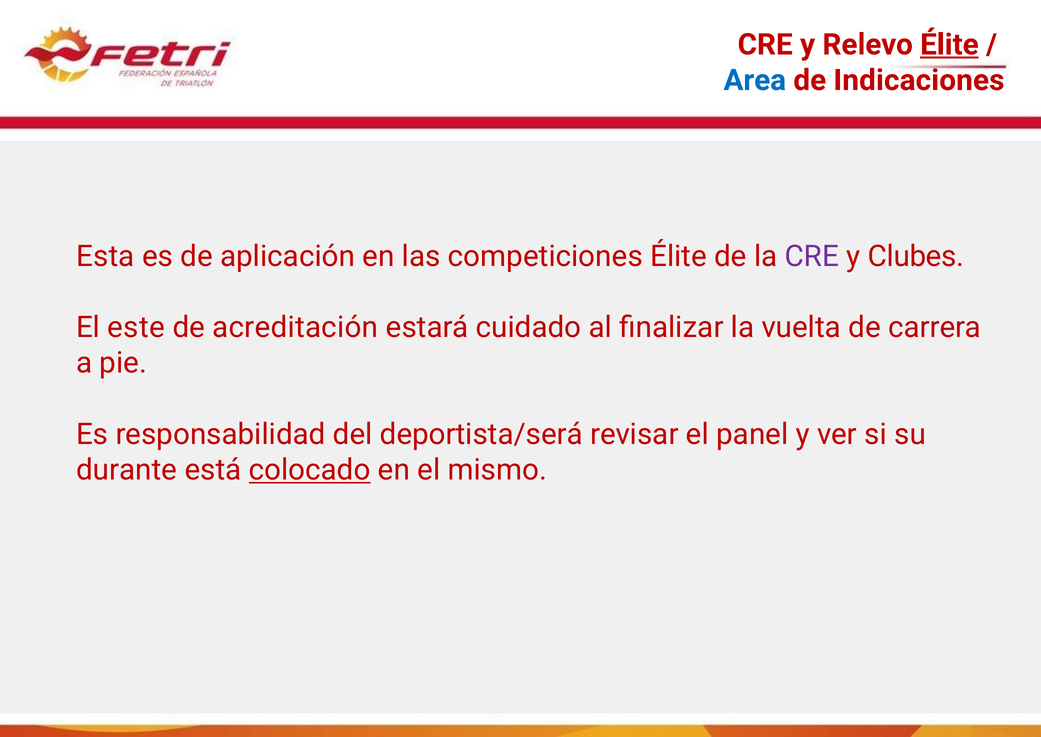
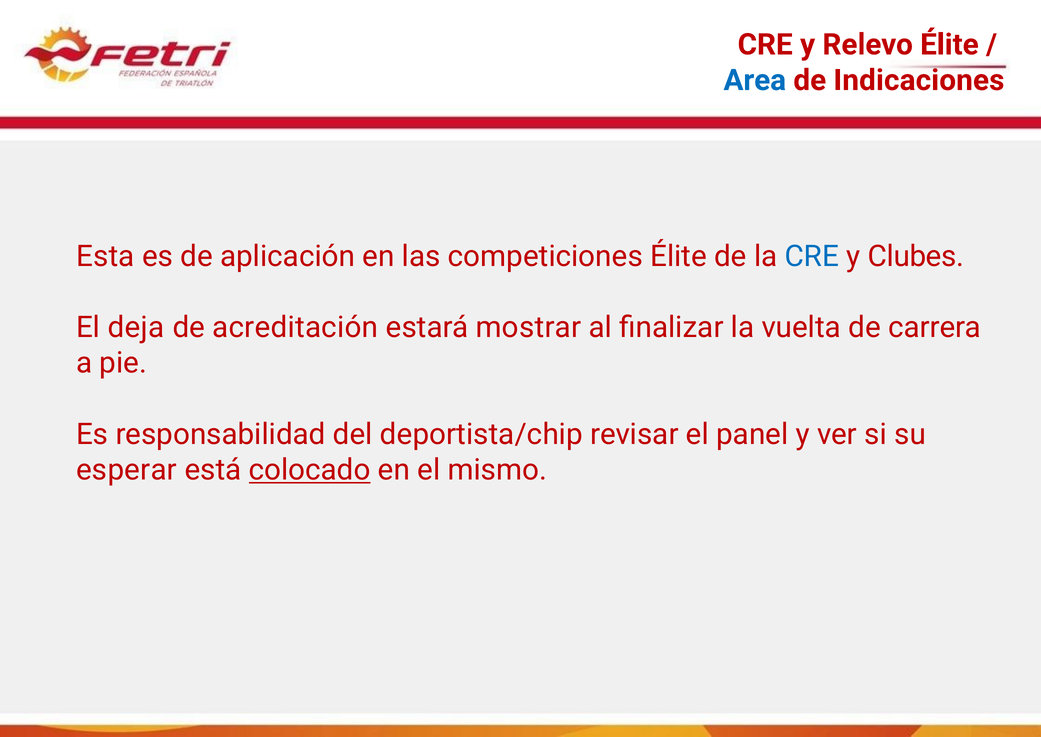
Élite at (949, 45) underline: present -> none
CRE at (812, 256) colour: purple -> blue
este: este -> deja
cuidado: cuidado -> mostrar
deportista/será: deportista/será -> deportista/chip
durante: durante -> esperar
